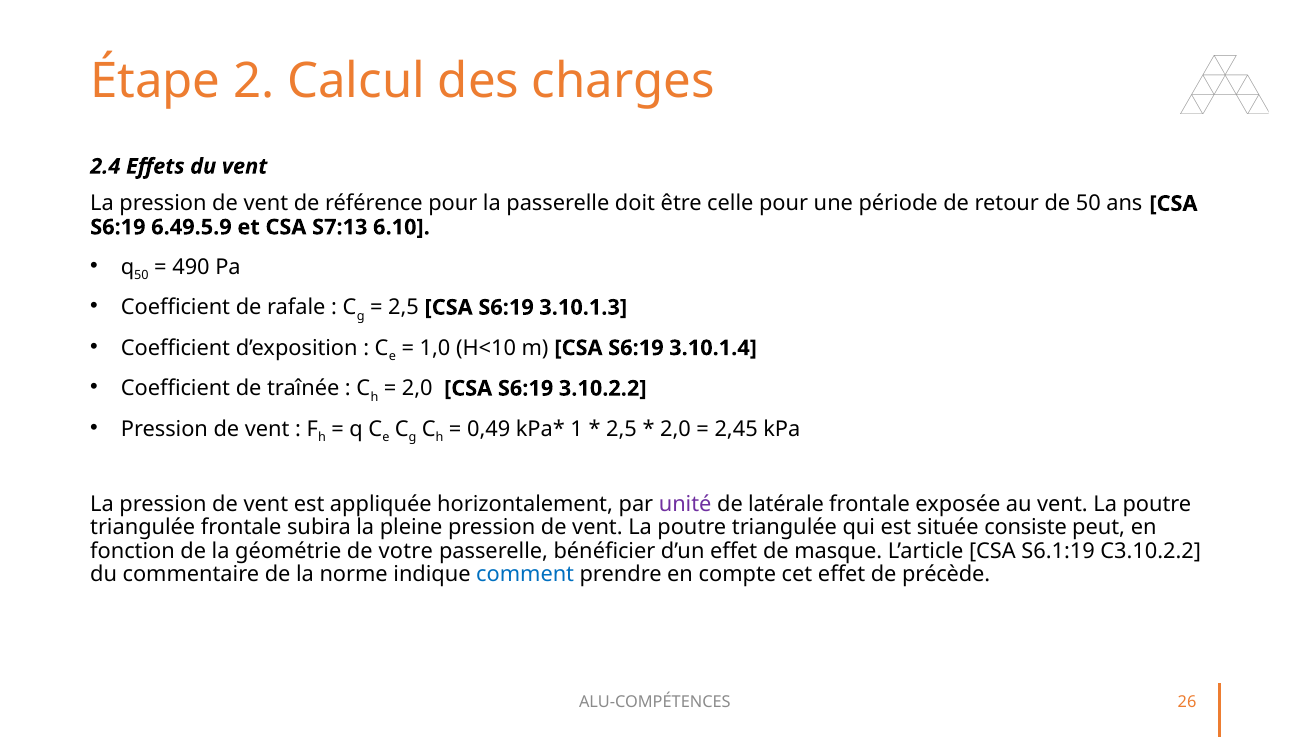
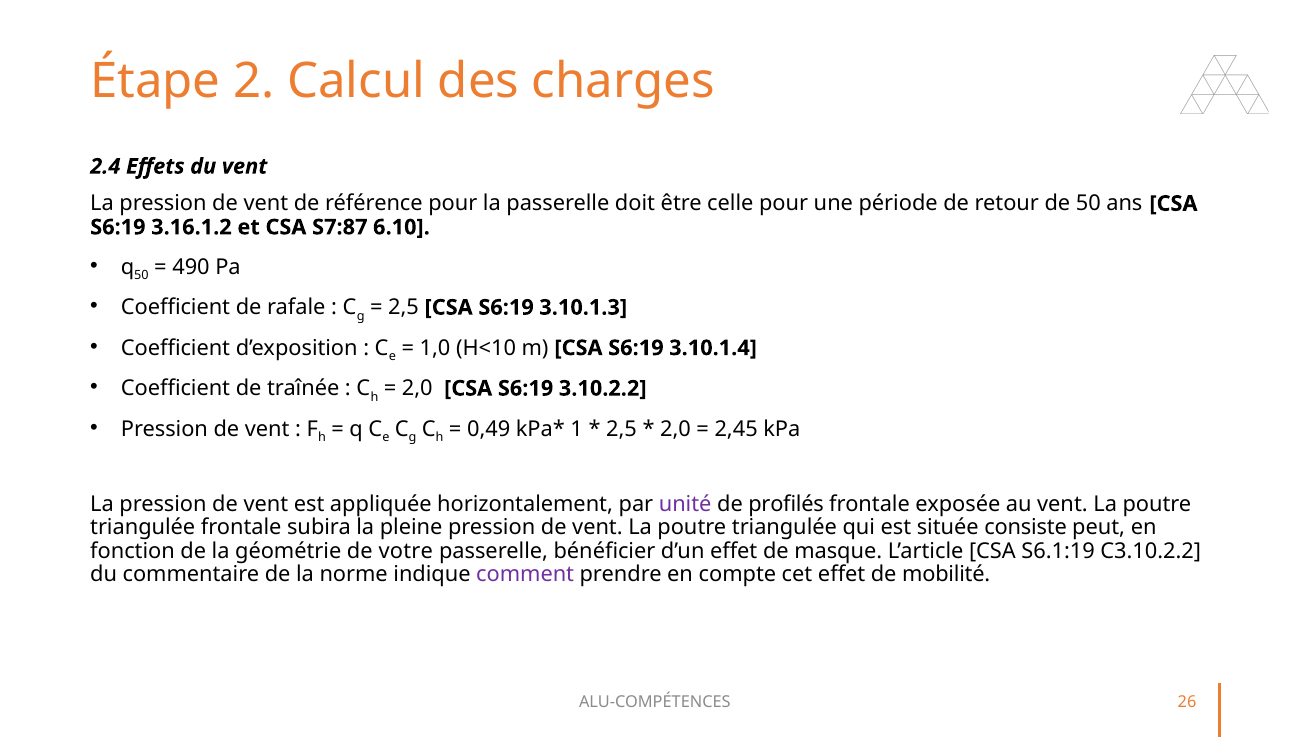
6.49.5.9: 6.49.5.9 -> 3.16.1.2
S7:13: S7:13 -> S7:87
latérale: latérale -> profilés
comment colour: blue -> purple
précède: précède -> mobilité
